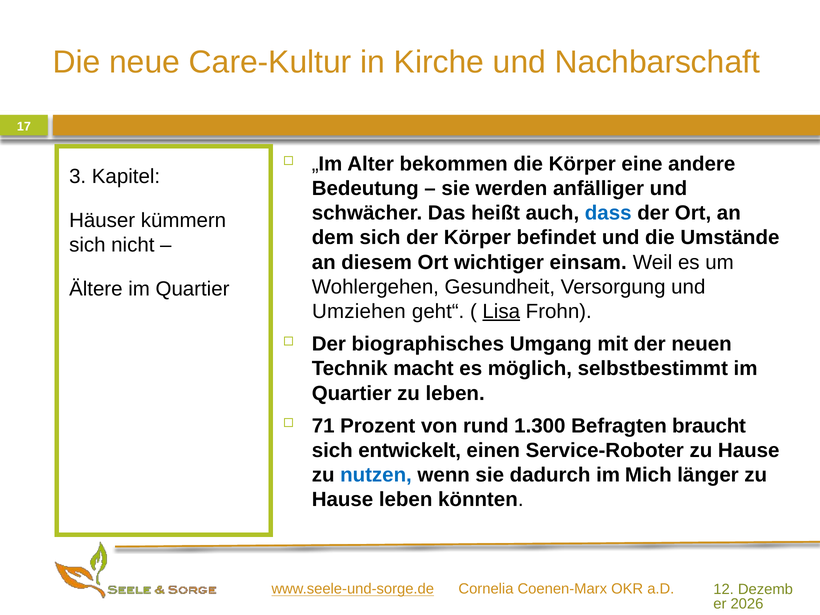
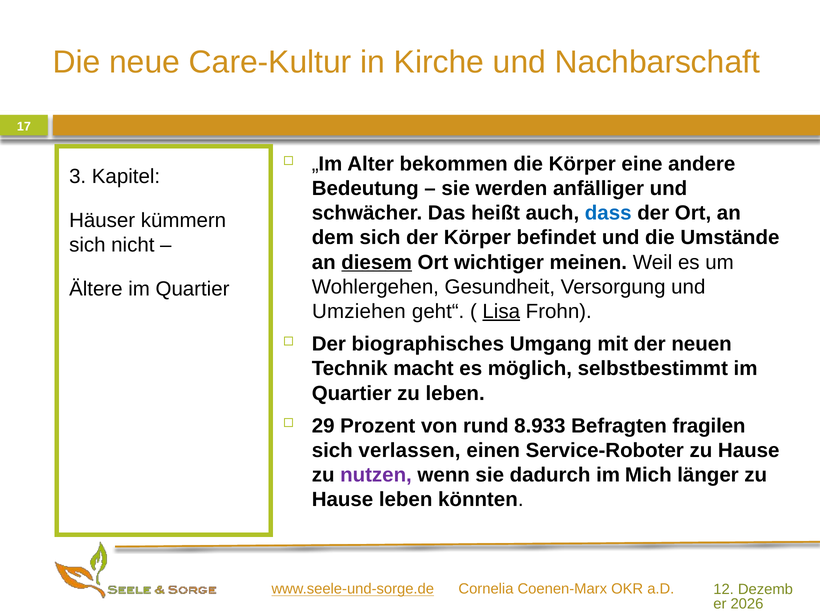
diesem underline: none -> present
einsam: einsam -> meinen
71: 71 -> 29
1.300: 1.300 -> 8.933
braucht: braucht -> fragilen
entwickelt: entwickelt -> verlassen
nutzen colour: blue -> purple
